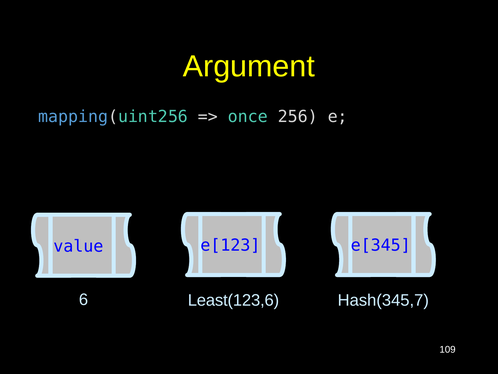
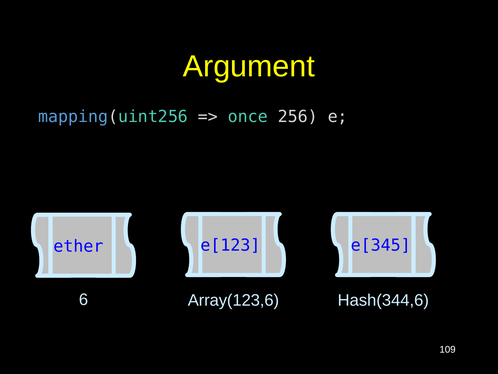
value: value -> ether
Least(123,6: Least(123,6 -> Array(123,6
Hash(345,7: Hash(345,7 -> Hash(344,6
